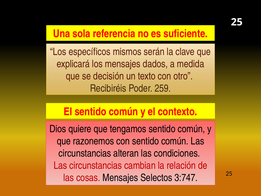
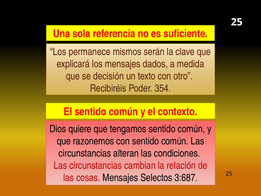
específicos: específicos -> permanece
259: 259 -> 354
3:747: 3:747 -> 3:687
